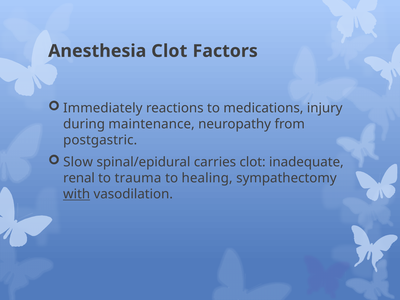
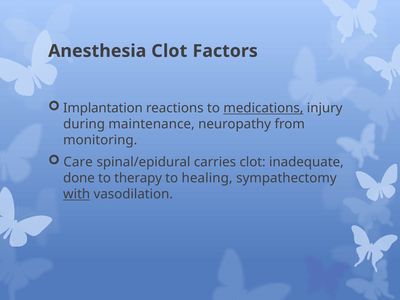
Immediately: Immediately -> Implantation
medications underline: none -> present
postgastric: postgastric -> monitoring
Slow: Slow -> Care
renal: renal -> done
trauma: trauma -> therapy
